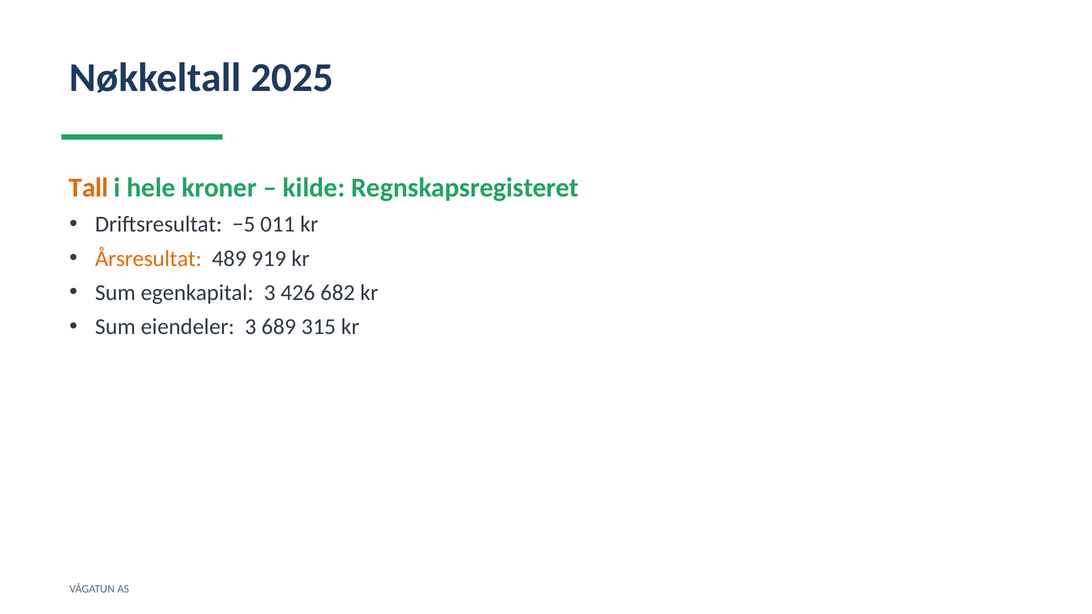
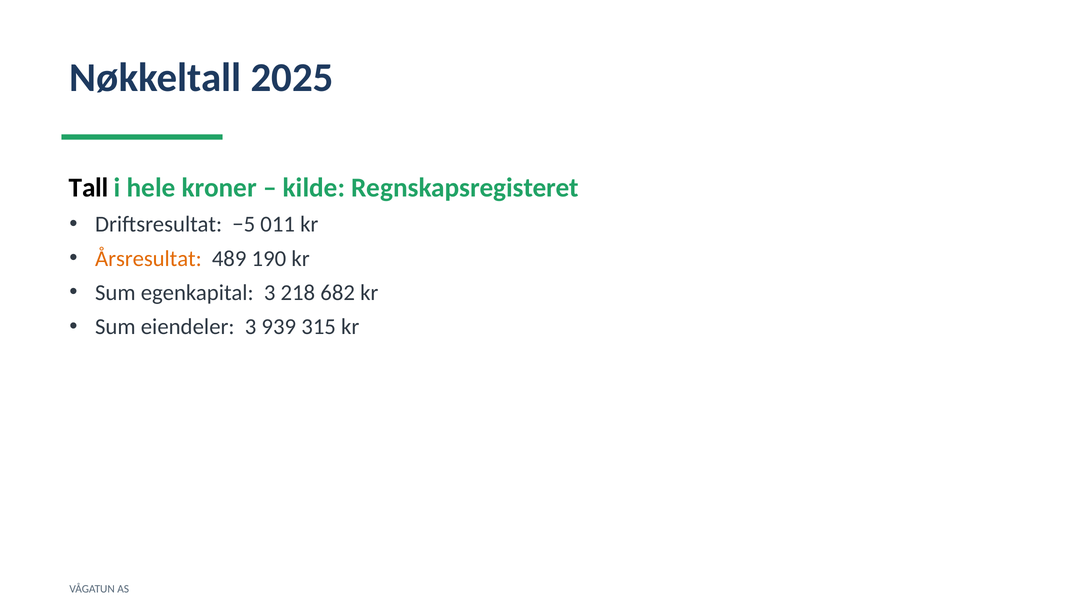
Tall colour: orange -> black
919: 919 -> 190
426: 426 -> 218
689: 689 -> 939
